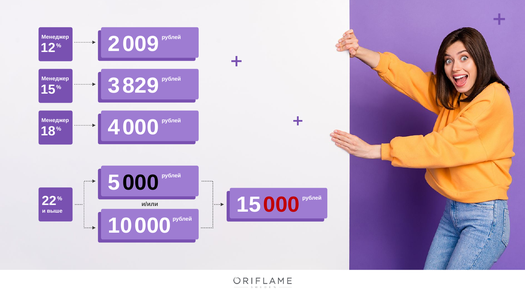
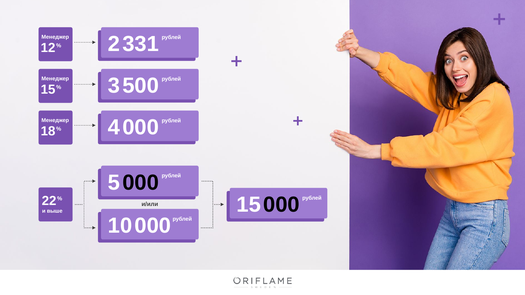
009: 009 -> 331
829: 829 -> 500
000 at (281, 205) colour: red -> black
